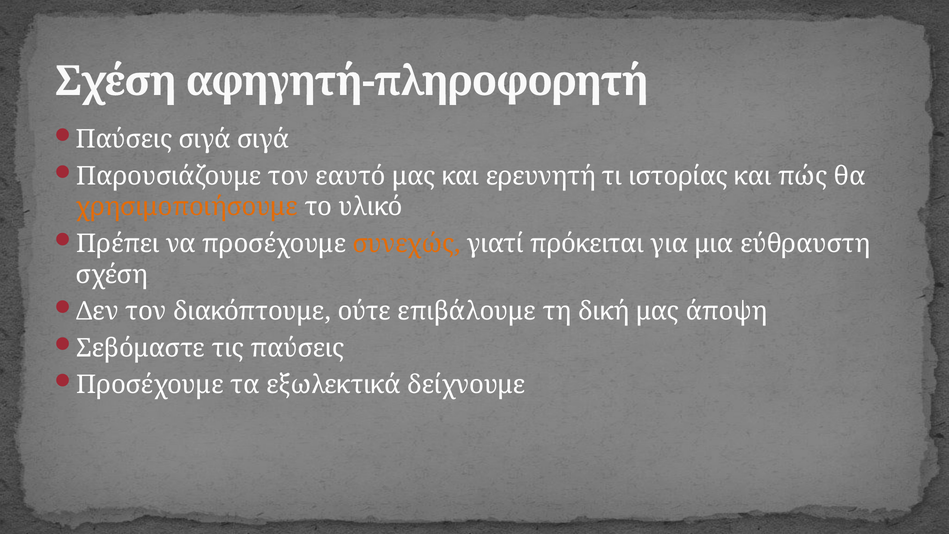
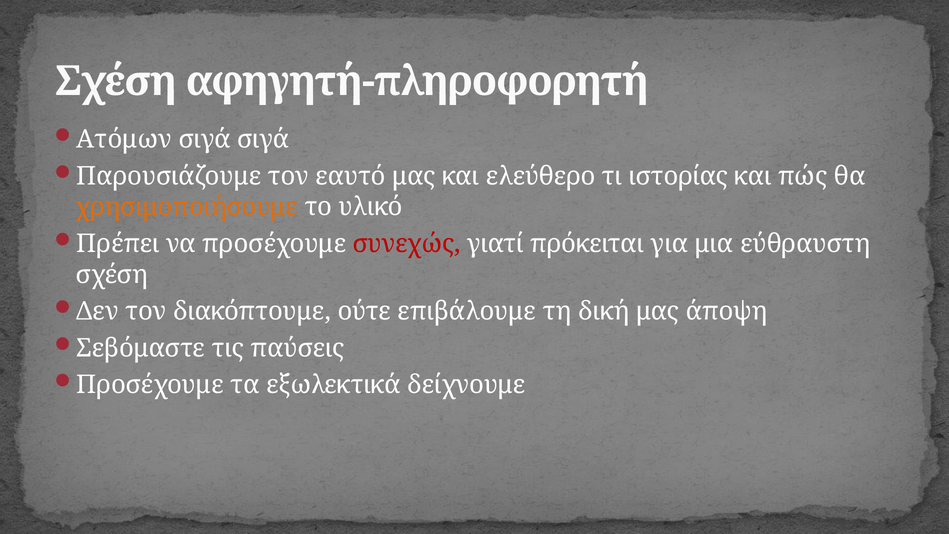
Παύσεις at (124, 139): Παύσεις -> Ατόμων
ερευνητή: ερευνητή -> ελεύθερο
συνεχώς colour: orange -> red
